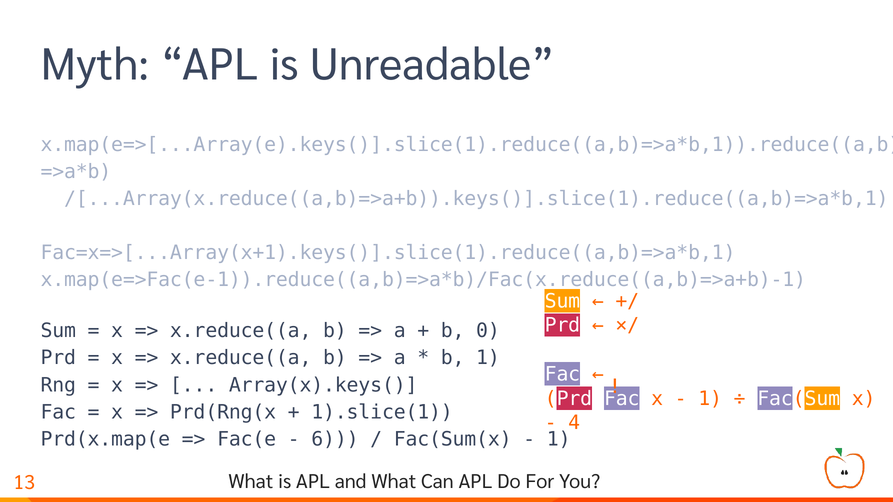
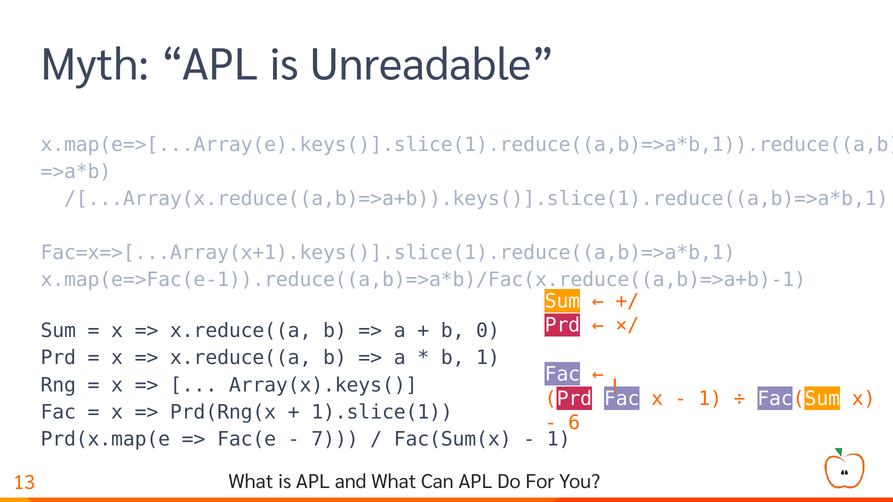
4: 4 -> 6
6: 6 -> 7
